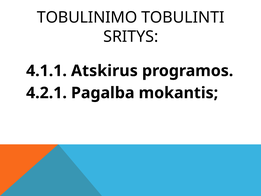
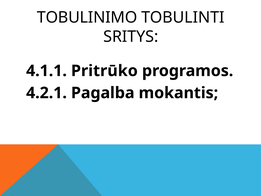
Atskirus: Atskirus -> Pritrūko
